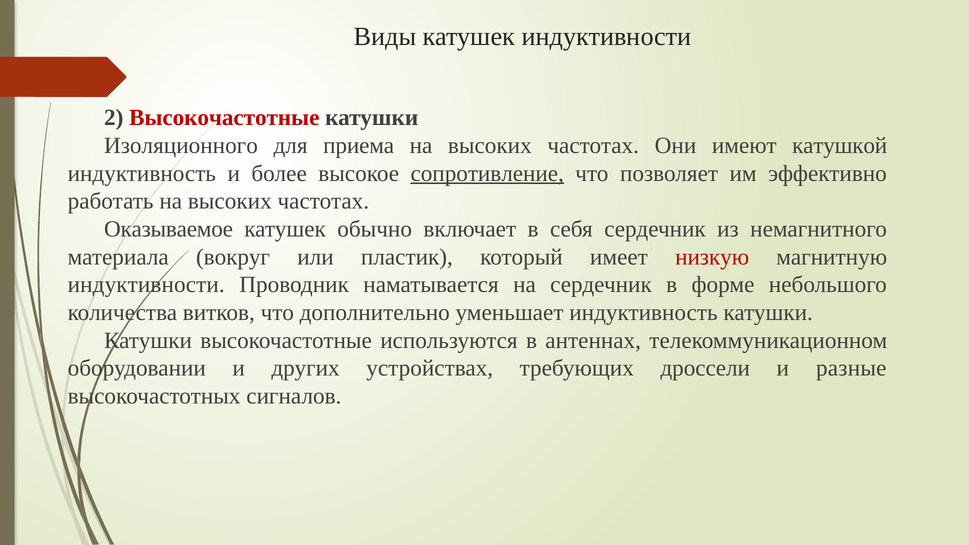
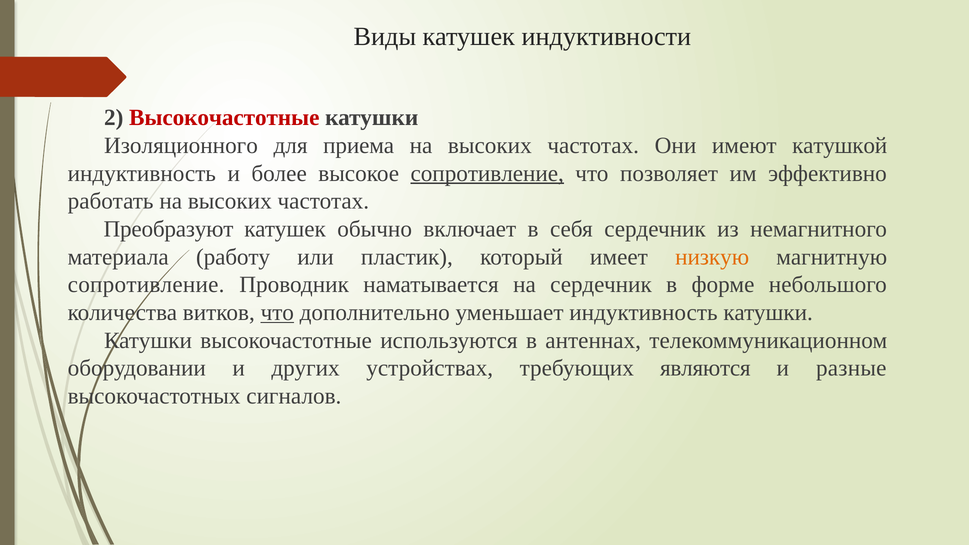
Оказываемое: Оказываемое -> Преобразуют
вокруг: вокруг -> работу
низкую colour: red -> orange
индуктивности at (146, 285): индуктивности -> сопротивление
что at (277, 313) underline: none -> present
дроссели: дроссели -> являются
